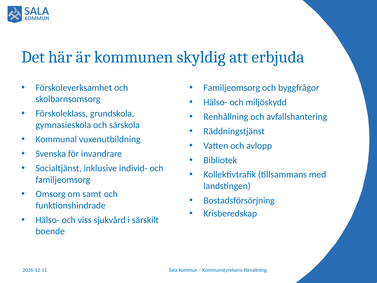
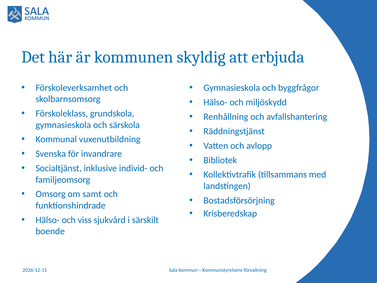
Familjeomsorg at (232, 88): Familjeomsorg -> Gymnasieskola
